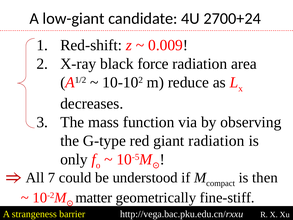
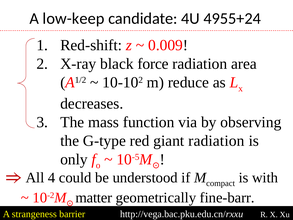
low-giant: low-giant -> low-keep
2700+24: 2700+24 -> 4955+24
7: 7 -> 4
then: then -> with
fine-stiff: fine-stiff -> fine-barr
